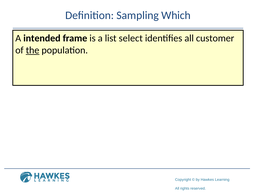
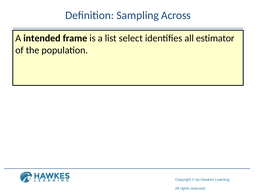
Which: Which -> Across
customer: customer -> estimator
the underline: present -> none
